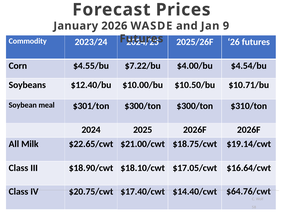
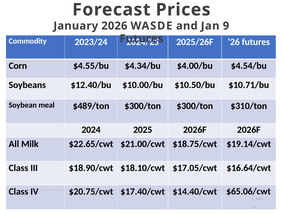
$7.22/bu: $7.22/bu -> $4.34/bu
$301/ton: $301/ton -> $489/ton
$64.76/cwt: $64.76/cwt -> $65.06/cwt
